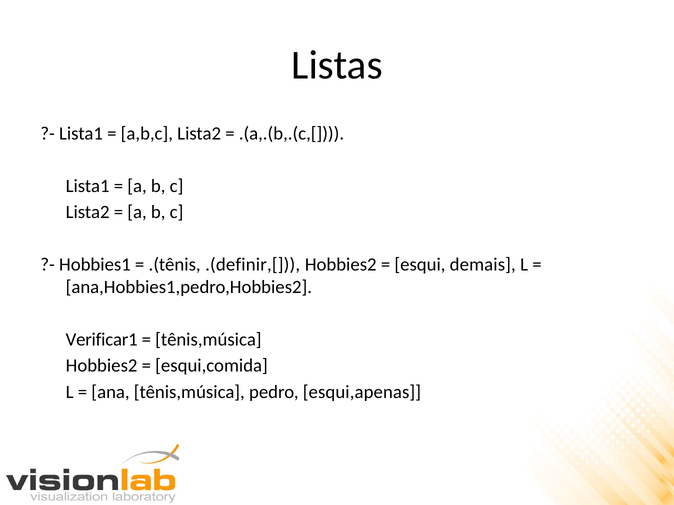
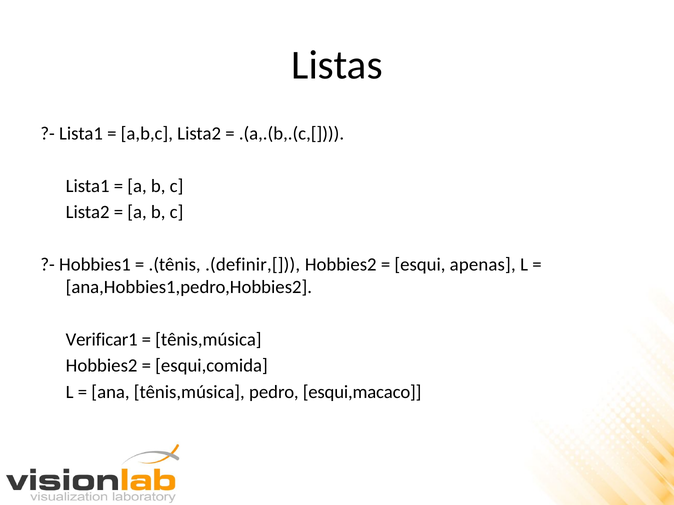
demais: demais -> apenas
esqui,apenas: esqui,apenas -> esqui,macaco
